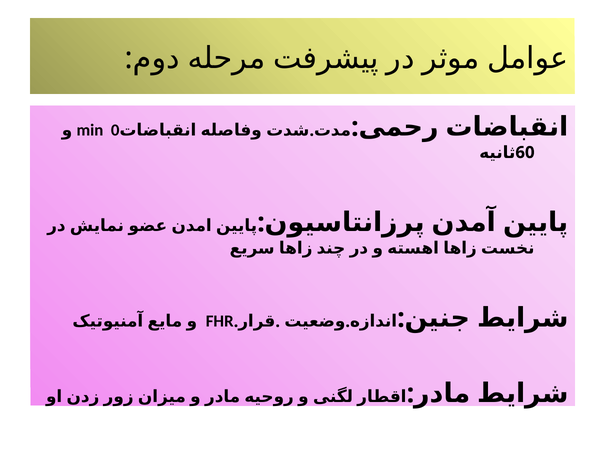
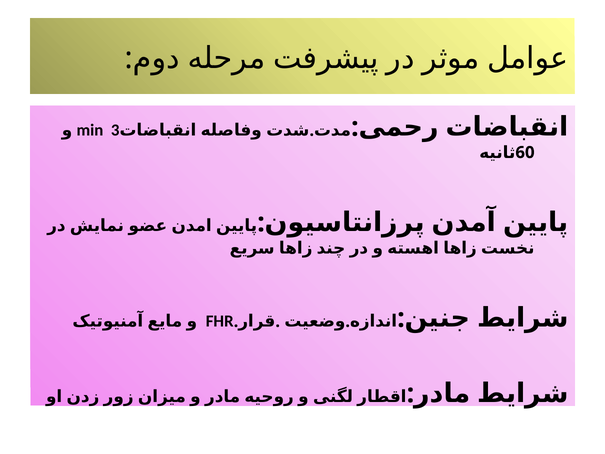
0: 0 -> 3
